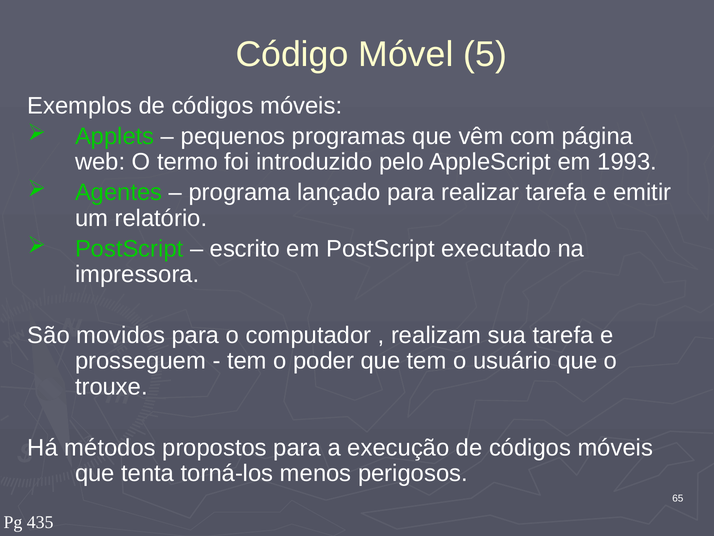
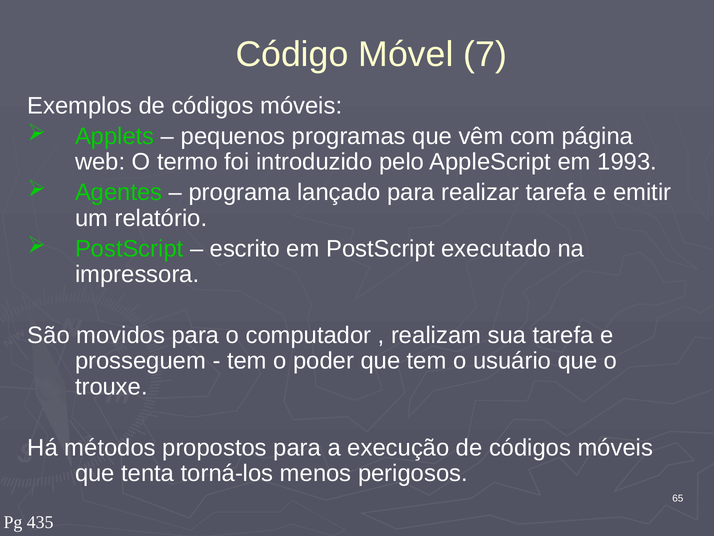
5: 5 -> 7
